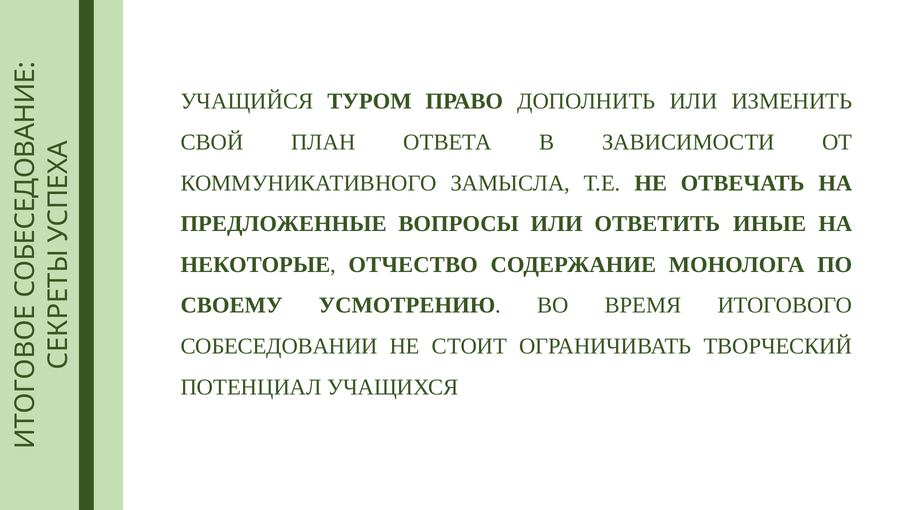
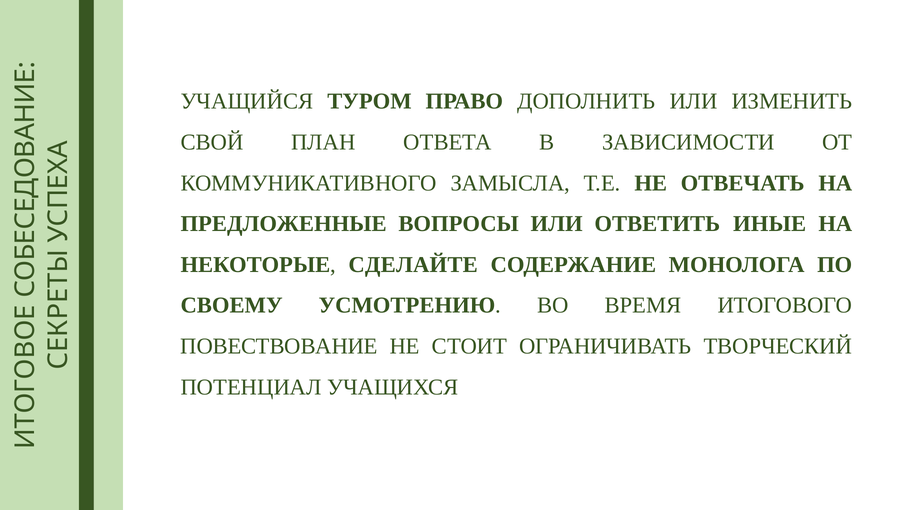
ОТЧЕСТВО: ОТЧЕСТВО -> СДЕЛАЙТЕ
СОБЕСЕДОВАНИИ: СОБЕСЕДОВАНИИ -> ПОВЕСТВОВАНИЕ
